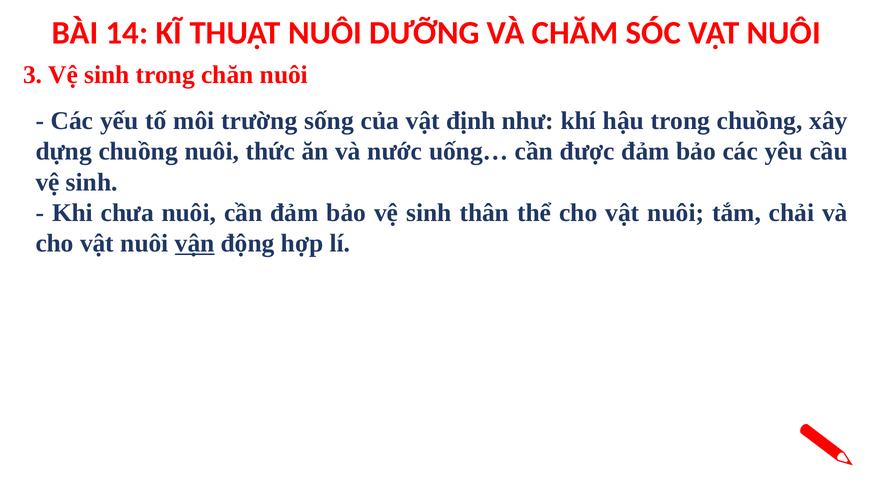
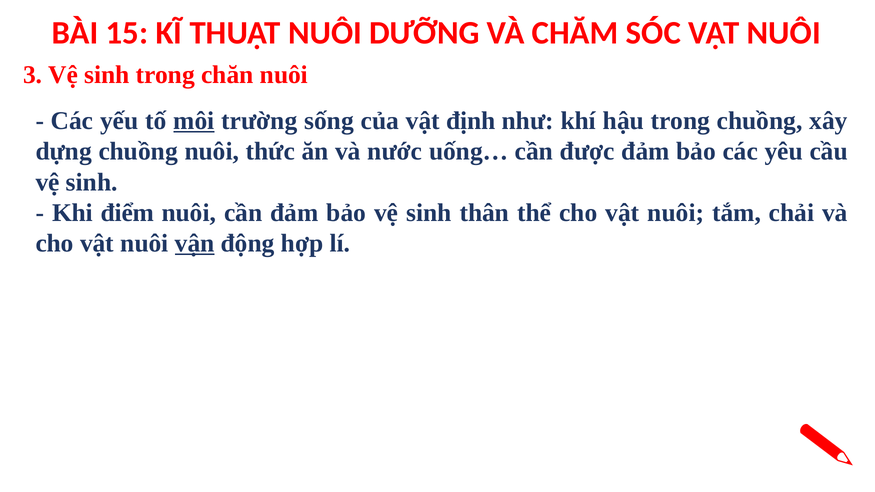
14: 14 -> 15
môi underline: none -> present
chưa: chưa -> điểm
